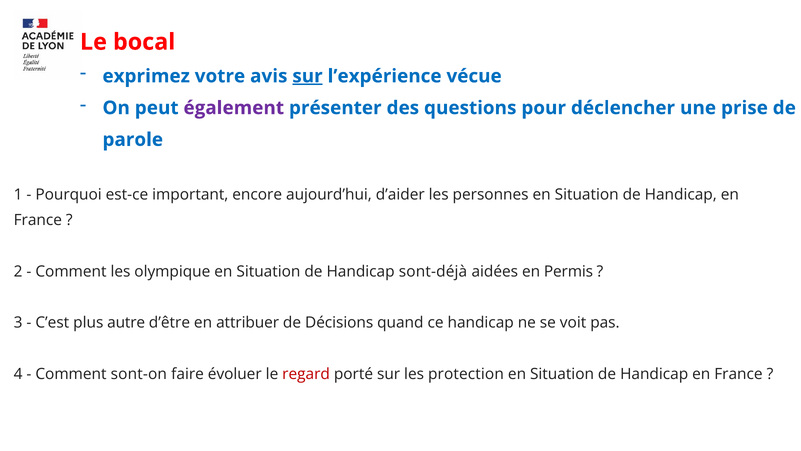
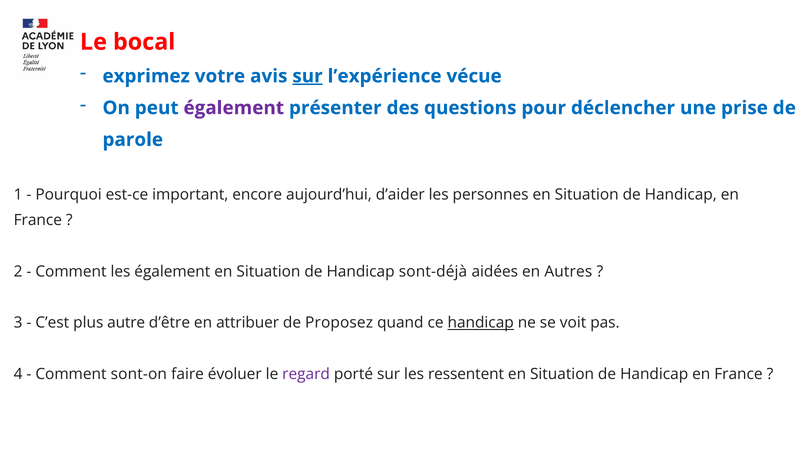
les olympique: olympique -> également
Permis: Permis -> Autres
Décisions: Décisions -> Proposez
handicap at (481, 323) underline: none -> present
regard colour: red -> purple
protection: protection -> ressentent
